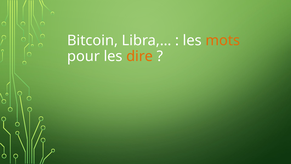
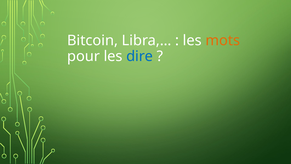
dire colour: orange -> blue
